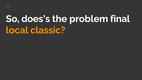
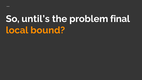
does’s: does’s -> until’s
classic: classic -> bound
